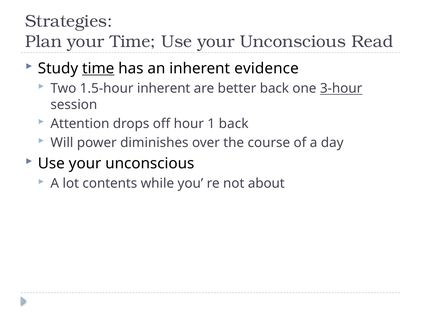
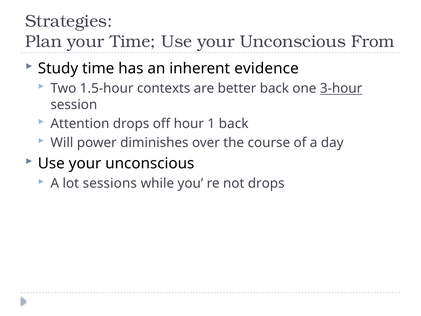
Read: Read -> From
time at (98, 68) underline: present -> none
1.5-hour inherent: inherent -> contexts
contents: contents -> sessions
not about: about -> drops
